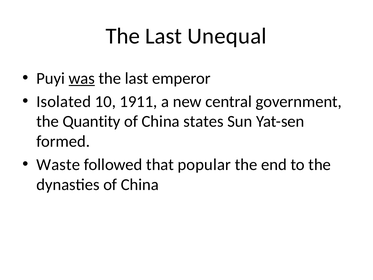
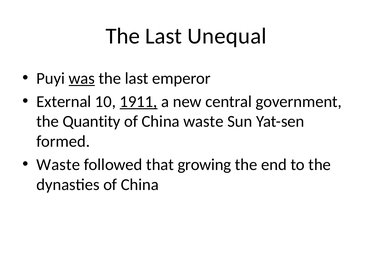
Isolated: Isolated -> External
1911 underline: none -> present
China states: states -> waste
popular: popular -> growing
